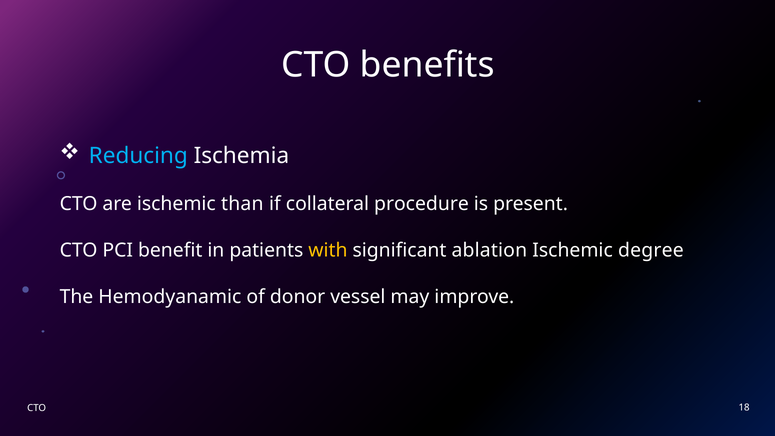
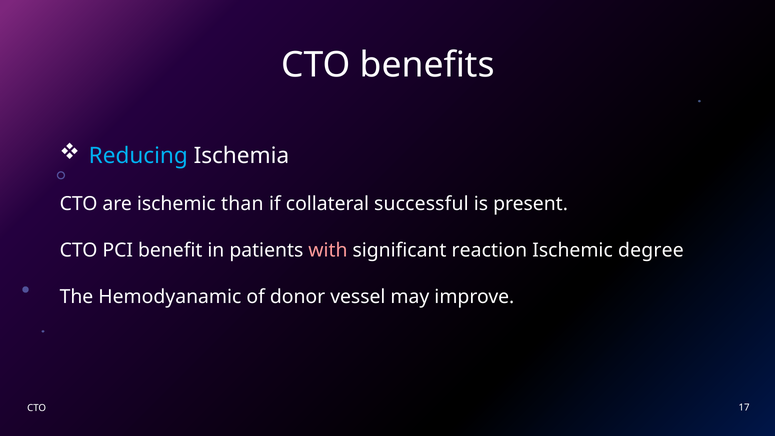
procedure: procedure -> successful
with colour: yellow -> pink
ablation: ablation -> reaction
18: 18 -> 17
